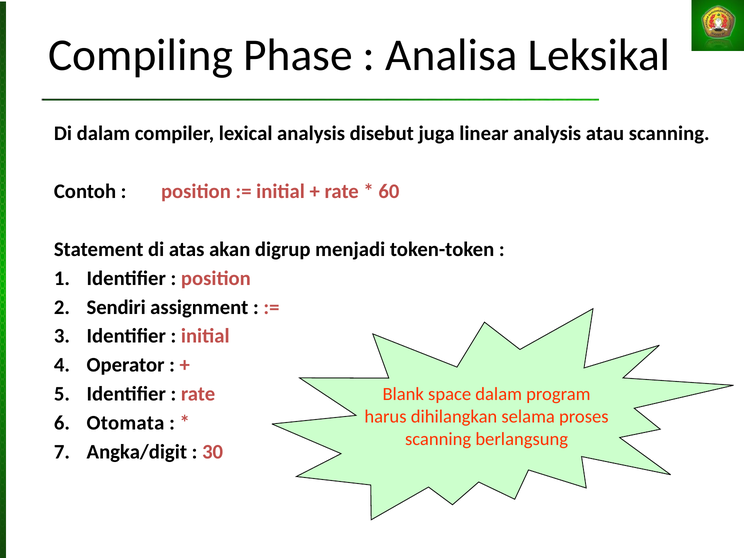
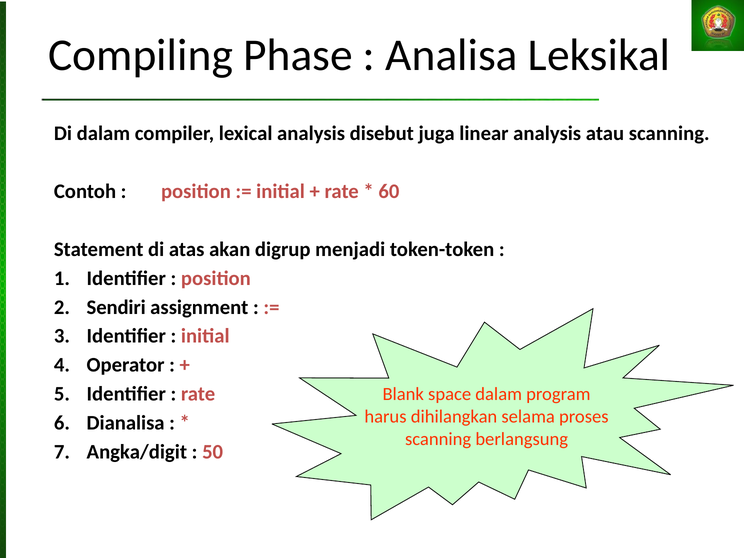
Otomata: Otomata -> Dianalisa
30: 30 -> 50
